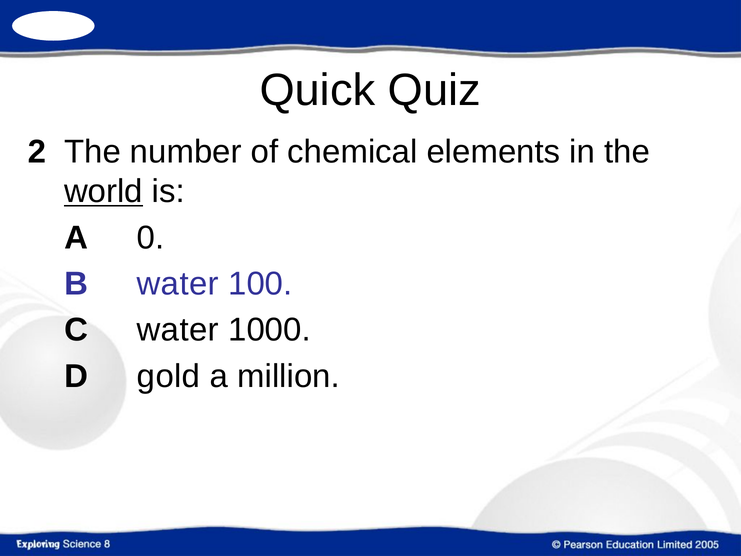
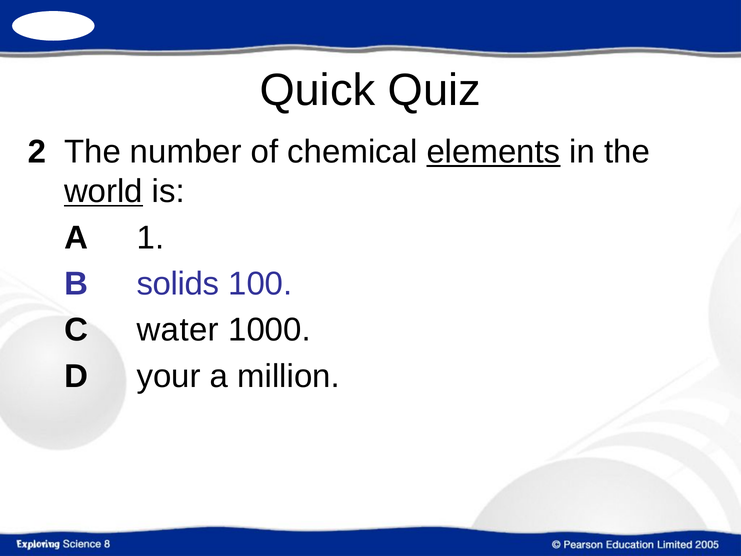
elements underline: none -> present
0: 0 -> 1
B water: water -> solids
gold: gold -> your
